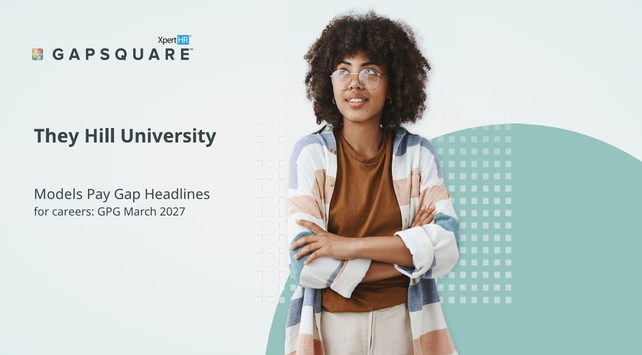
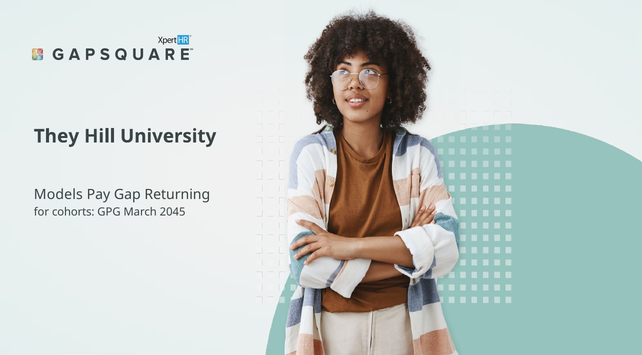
Headlines: Headlines -> Returning
careers: careers -> cohorts
2027: 2027 -> 2045
